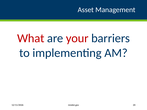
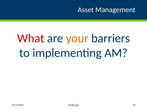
your colour: red -> orange
